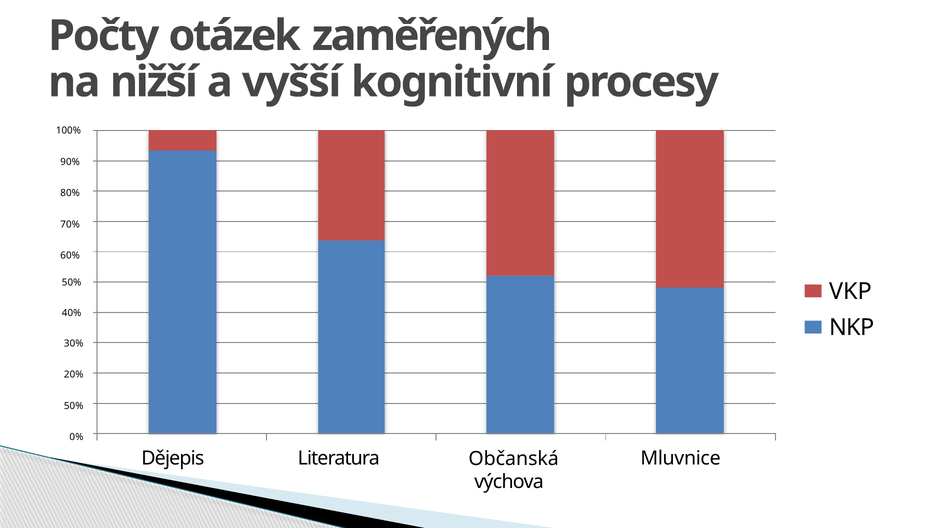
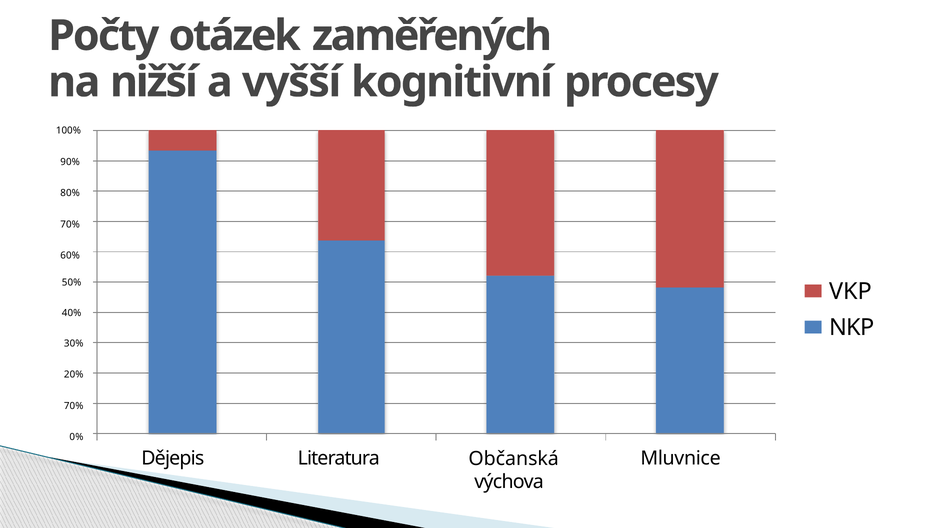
50% at (74, 406): 50% -> 70%
